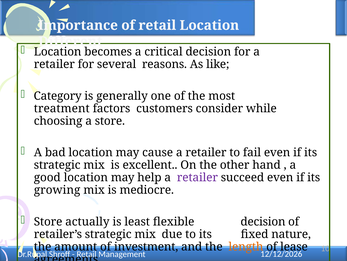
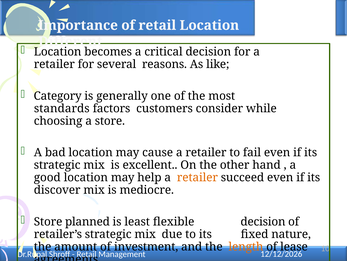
treatment: treatment -> standards
retailer at (197, 177) colour: purple -> orange
growing: growing -> discover
actually: actually -> planned
